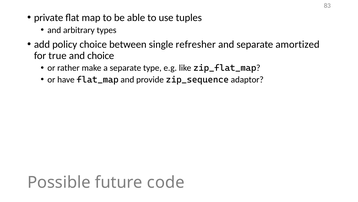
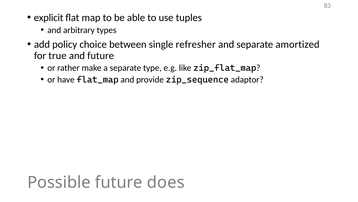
private: private -> explicit
and choice: choice -> future
code: code -> does
